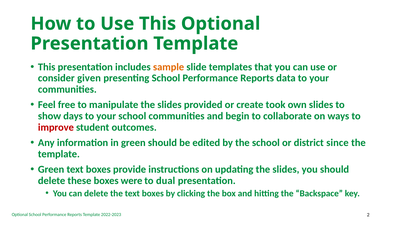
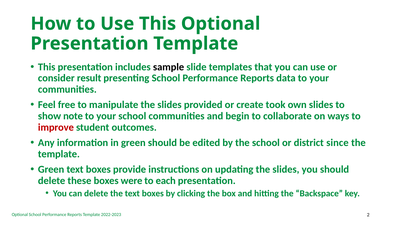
sample colour: orange -> black
given: given -> result
days: days -> note
dual: dual -> each
